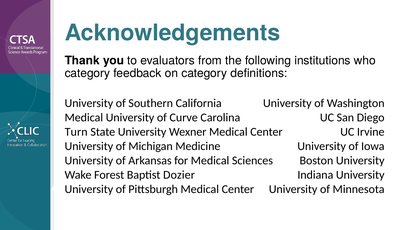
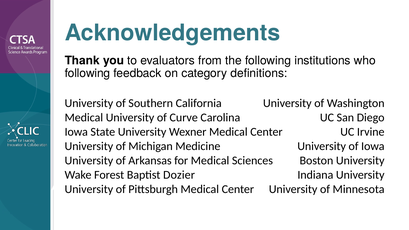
category at (87, 73): category -> following
Turn at (76, 132): Turn -> Iowa
